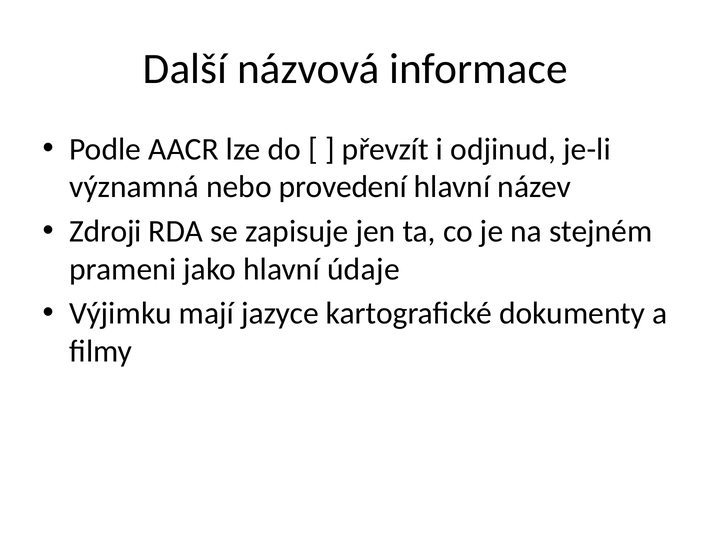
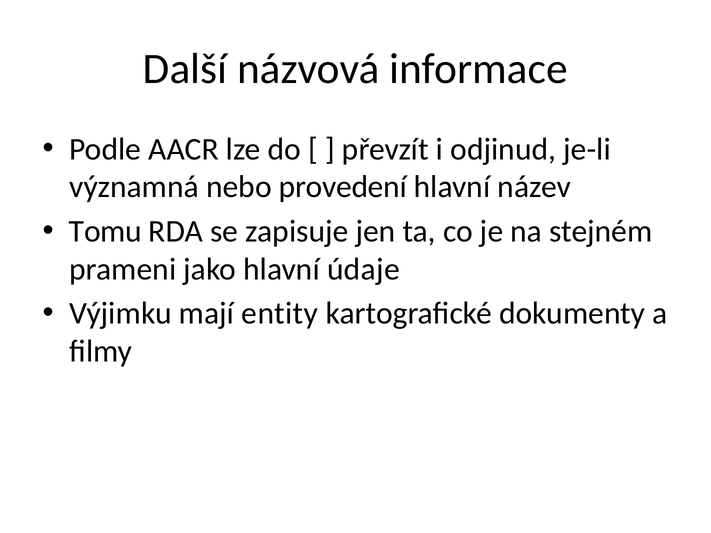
Zdroji: Zdroji -> Tomu
jazyce: jazyce -> entity
